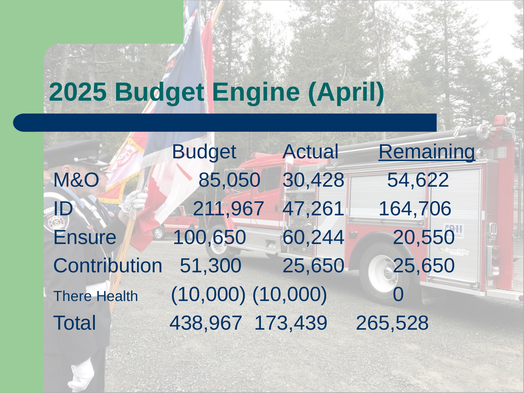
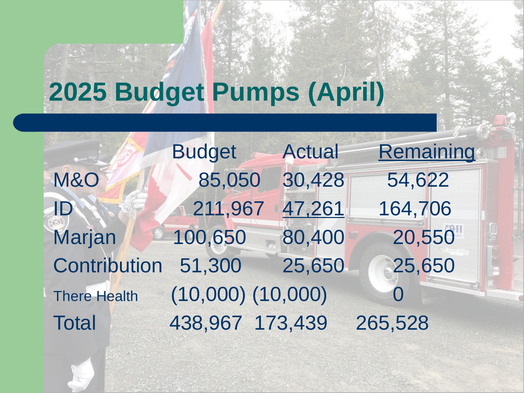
Engine: Engine -> Pumps
47,261 underline: none -> present
Ensure: Ensure -> Marjan
60,244: 60,244 -> 80,400
